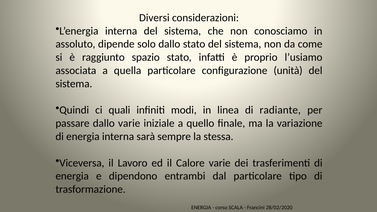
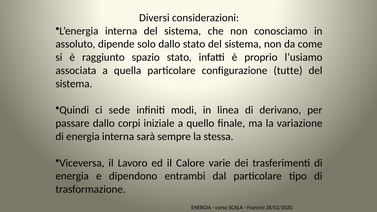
unità: unità -> tutte
quali: quali -> sede
radiante: radiante -> derivano
dallo varie: varie -> corpi
